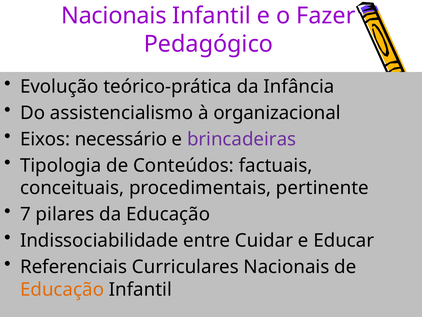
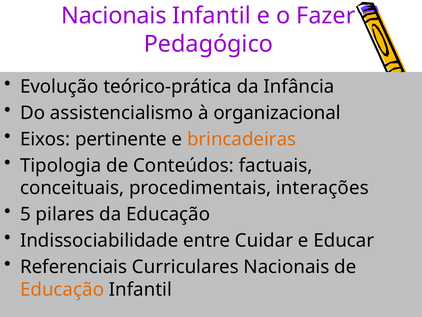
necessário: necessário -> pertinente
brincadeiras colour: purple -> orange
pertinente: pertinente -> interações
7: 7 -> 5
